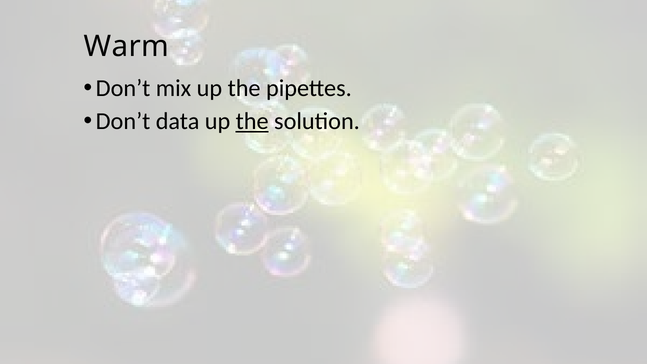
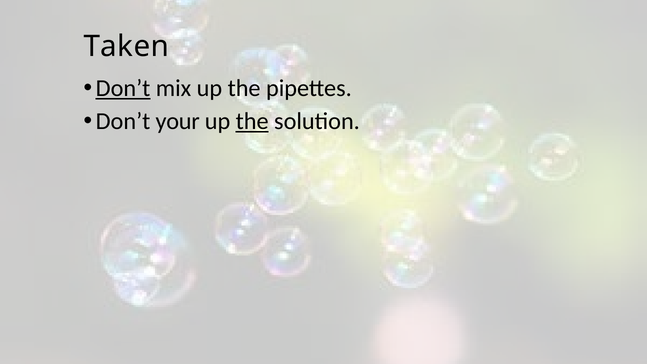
Warm: Warm -> Taken
Don’t at (123, 88) underline: none -> present
data: data -> your
